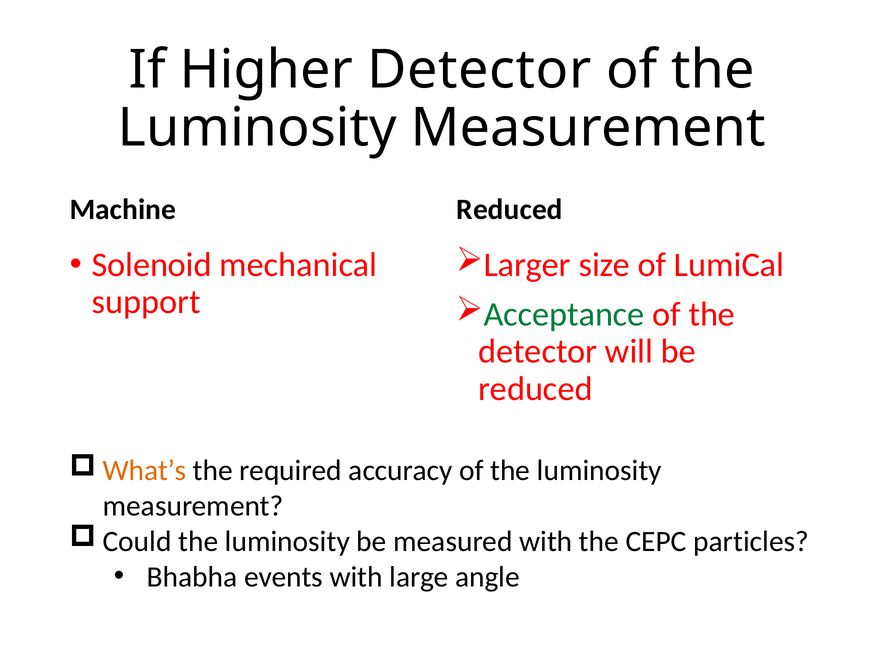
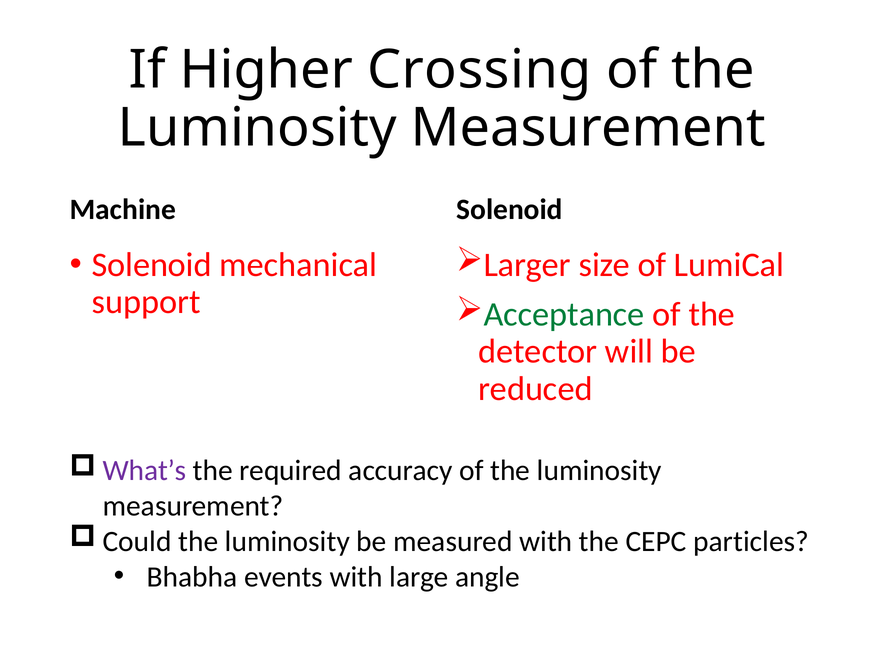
Higher Detector: Detector -> Crossing
Reduced at (510, 210): Reduced -> Solenoid
What’s colour: orange -> purple
